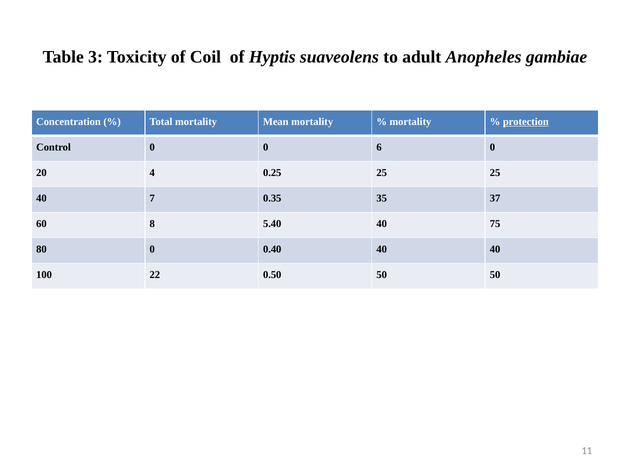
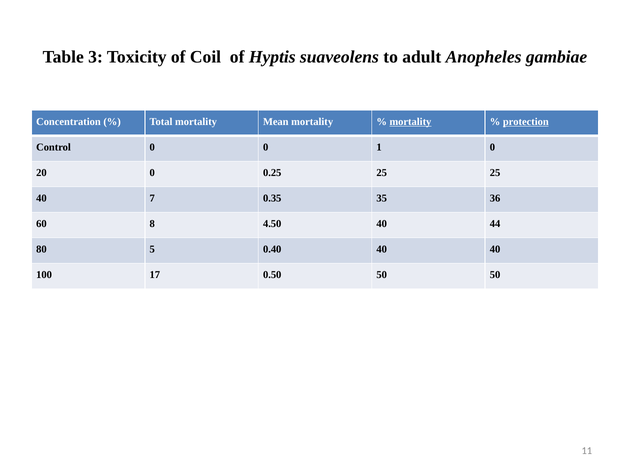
mortality at (410, 122) underline: none -> present
6: 6 -> 1
20 4: 4 -> 0
37: 37 -> 36
5.40: 5.40 -> 4.50
75: 75 -> 44
80 0: 0 -> 5
22: 22 -> 17
